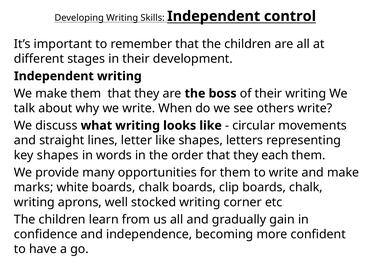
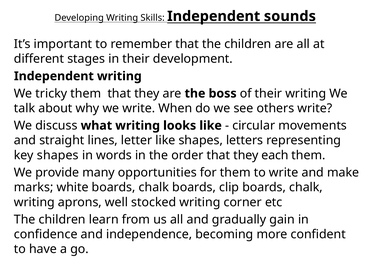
control: control -> sounds
We make: make -> tricky
